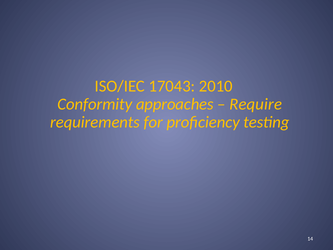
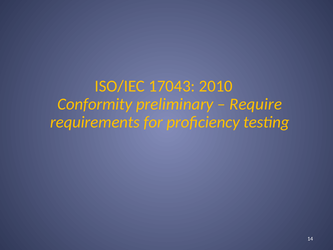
approaches: approaches -> preliminary
